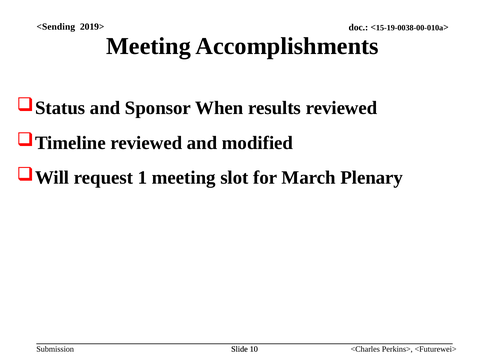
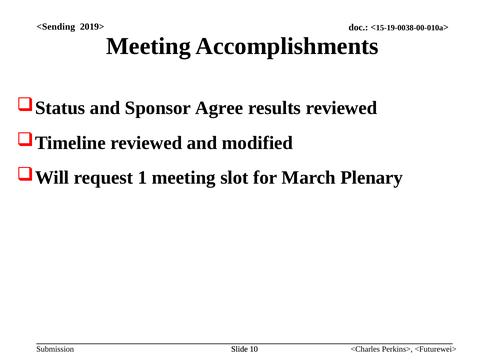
When: When -> Agree
